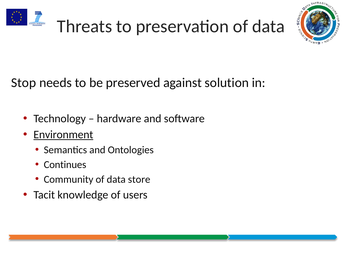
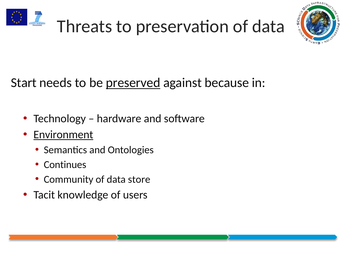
Stop: Stop -> Start
preserved underline: none -> present
solution: solution -> because
